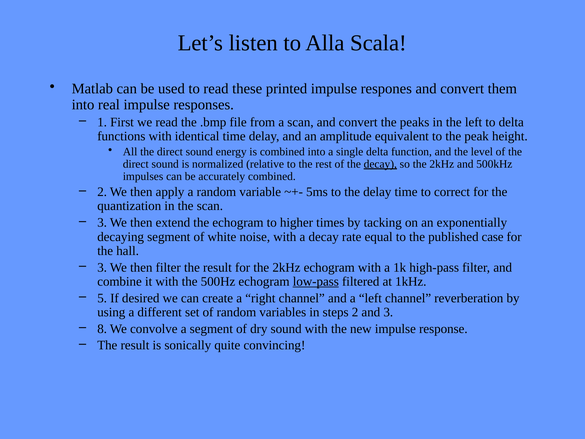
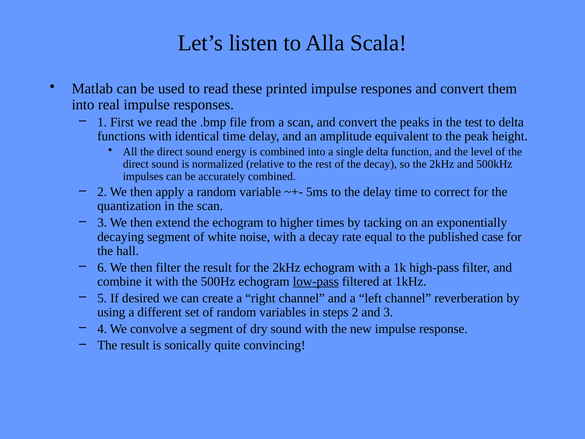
the left: left -> test
decay at (380, 164) underline: present -> none
3 at (102, 267): 3 -> 6
8: 8 -> 4
